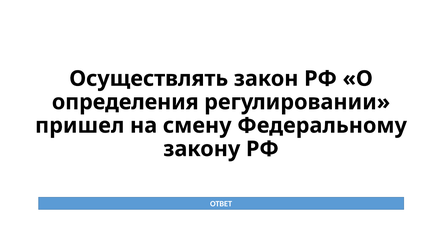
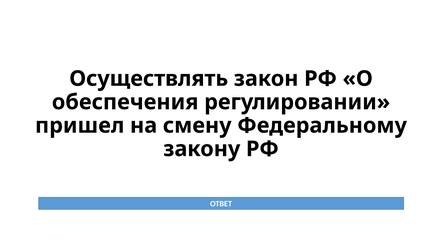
определения: определения -> обеспечения
